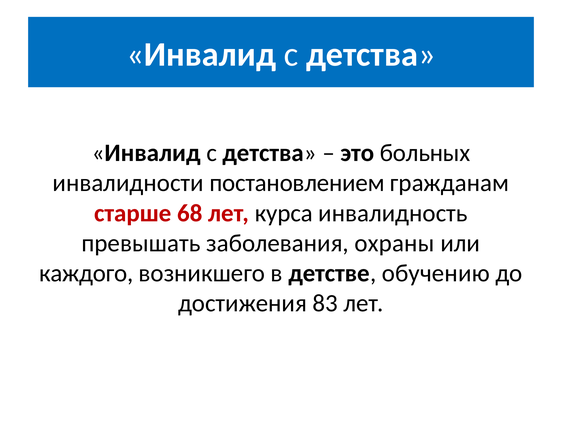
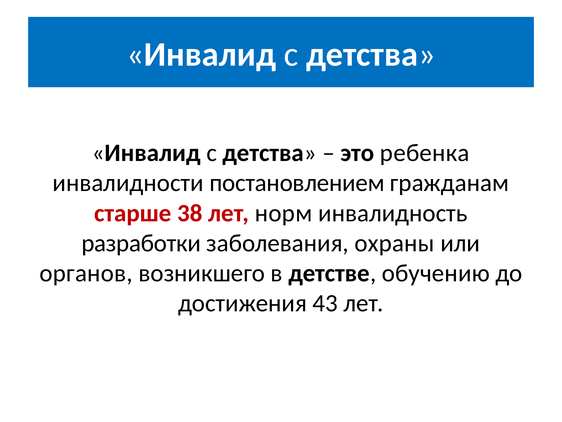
больных: больных -> ребенка
68: 68 -> 38
курса: курса -> норм
превышать: превышать -> разработки
каждого: каждого -> органов
83: 83 -> 43
